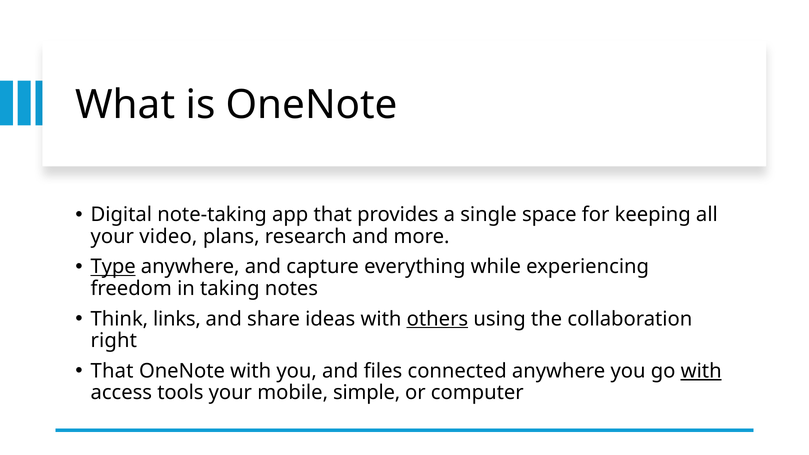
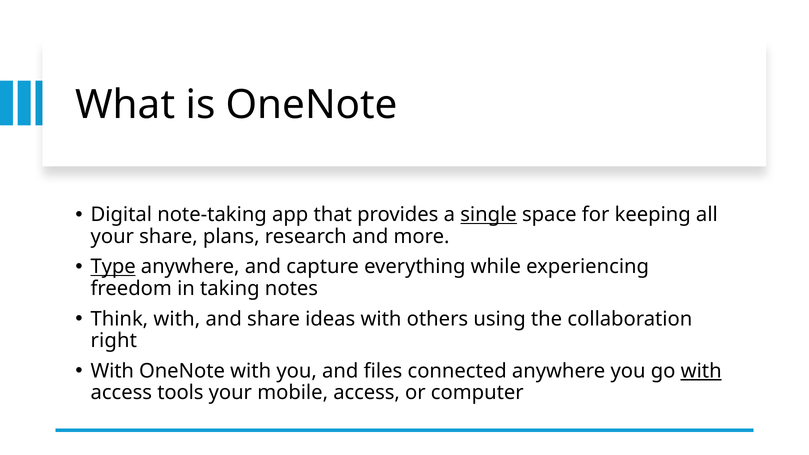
single underline: none -> present
your video: video -> share
Think links: links -> with
others underline: present -> none
That at (112, 371): That -> With
mobile simple: simple -> access
